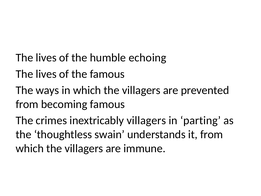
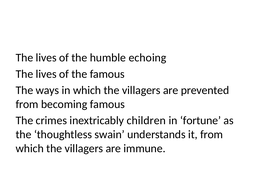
inextricably villagers: villagers -> children
parting: parting -> fortune
